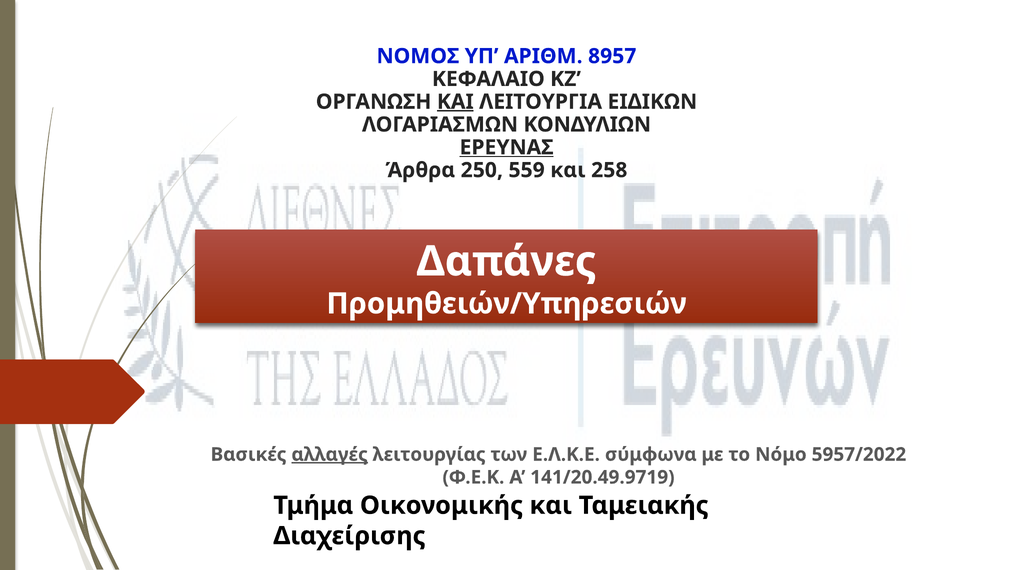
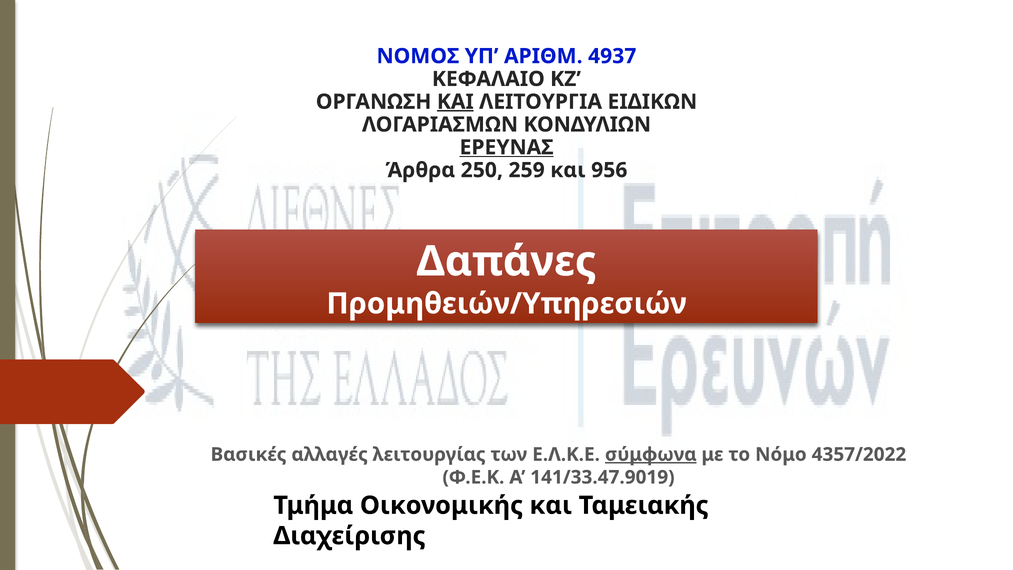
8957: 8957 -> 4937
559: 559 -> 259
258: 258 -> 956
αλλαγές underline: present -> none
σύμφωνα underline: none -> present
5957/2022: 5957/2022 -> 4357/2022
141/20.49.9719: 141/20.49.9719 -> 141/33.47.9019
